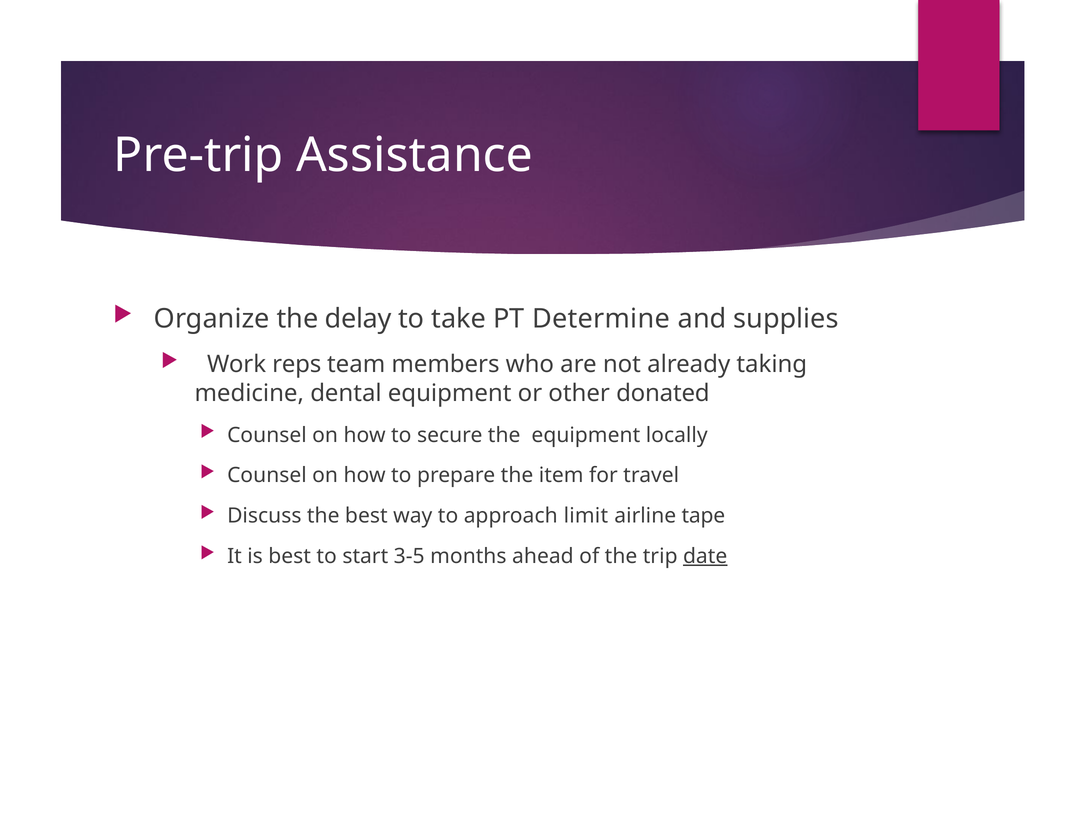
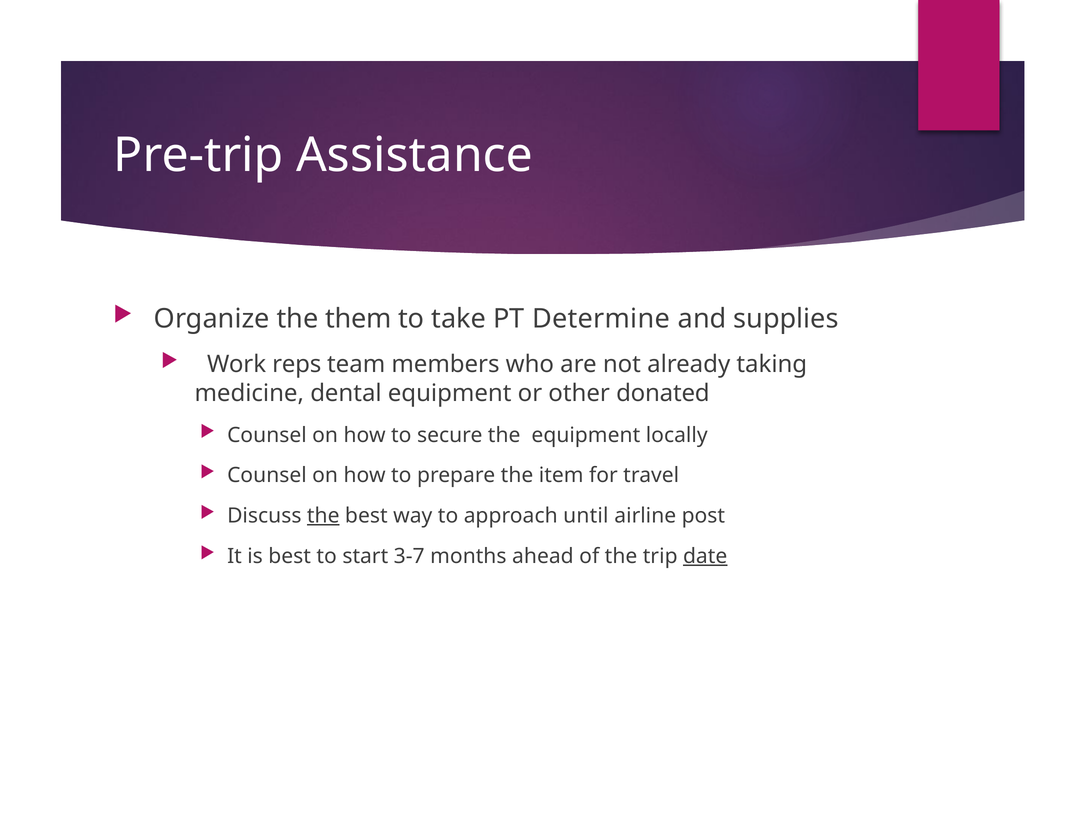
delay: delay -> them
the at (323, 516) underline: none -> present
limit: limit -> until
tape: tape -> post
3-5: 3-5 -> 3-7
